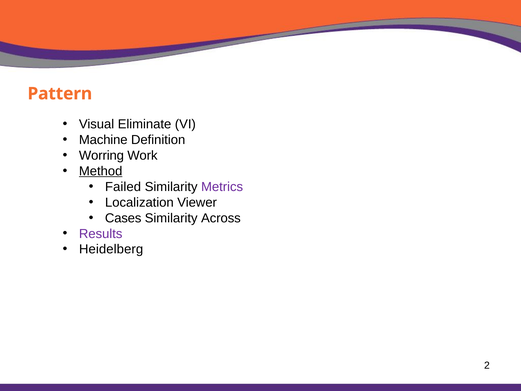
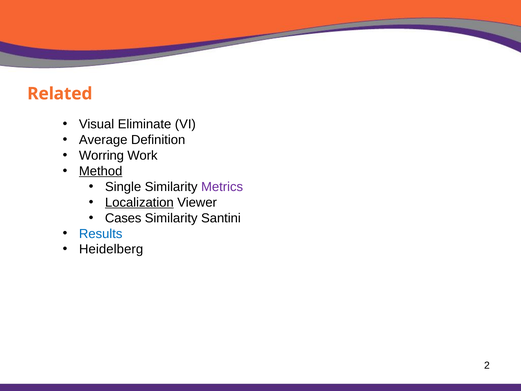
Pattern: Pattern -> Related
Machine: Machine -> Average
Failed: Failed -> Single
Localization underline: none -> present
Across: Across -> Santini
Results colour: purple -> blue
